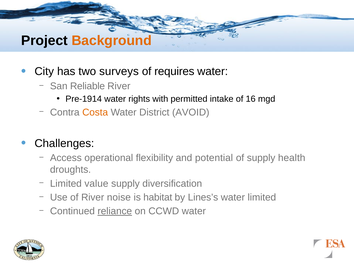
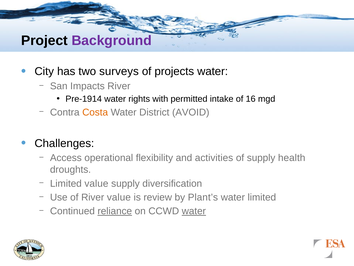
Background colour: orange -> purple
requires: requires -> projects
Reliable: Reliable -> Impacts
potential: potential -> activities
River noise: noise -> value
habitat: habitat -> review
Lines’s: Lines’s -> Plant’s
water at (194, 211) underline: none -> present
